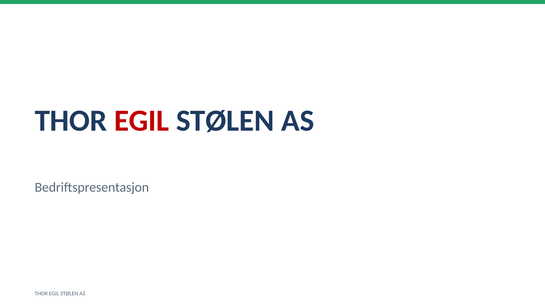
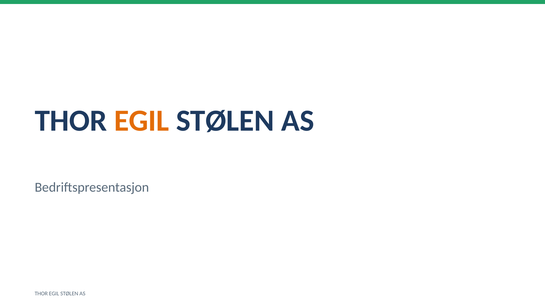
EGIL at (142, 121) colour: red -> orange
